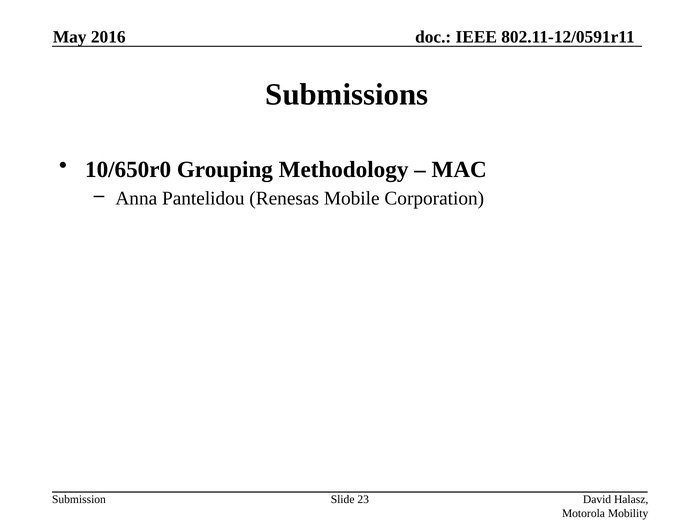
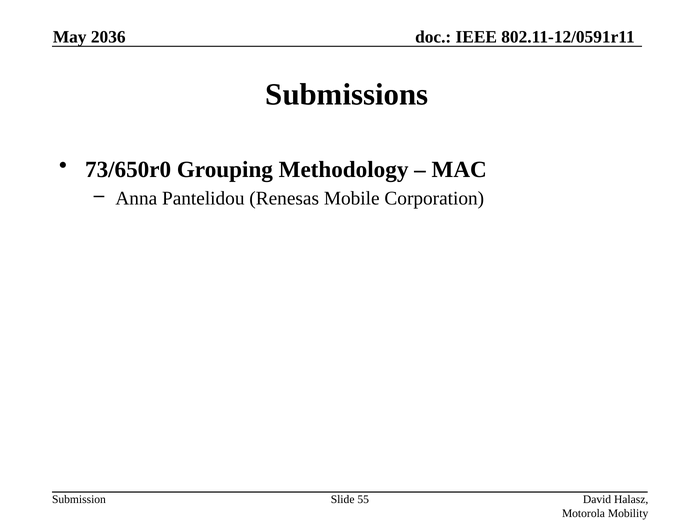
2016: 2016 -> 2036
10/650r0: 10/650r0 -> 73/650r0
23: 23 -> 55
